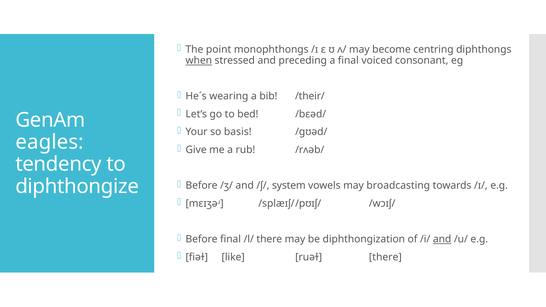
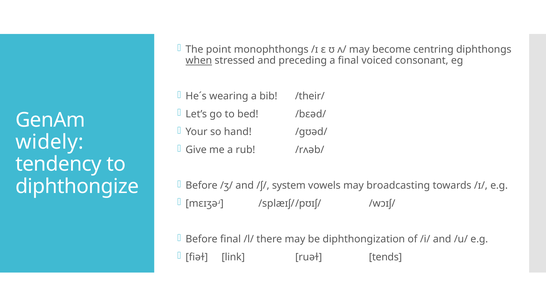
basis: basis -> hand
eagles: eagles -> widely
and at (442, 239) underline: present -> none
like: like -> link
ruəɫ there: there -> tends
